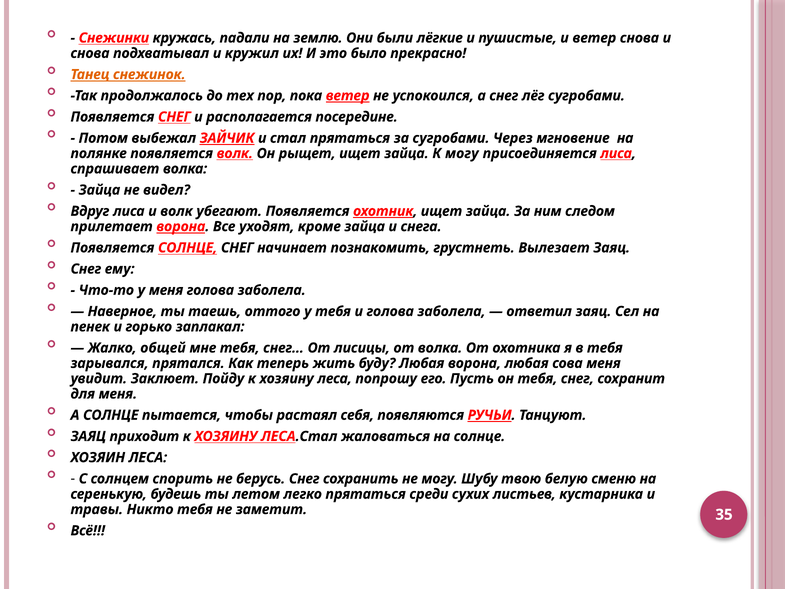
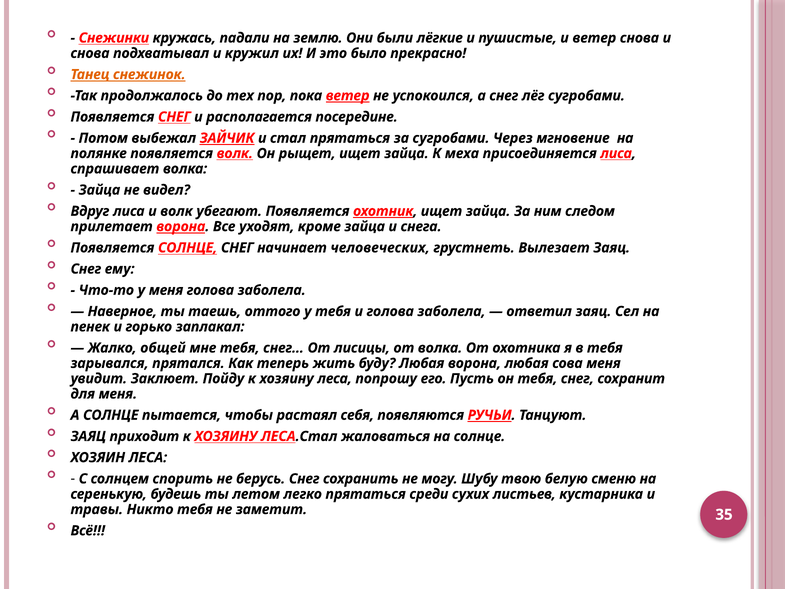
К могу: могу -> меха
познакомить: познакомить -> человеческих
